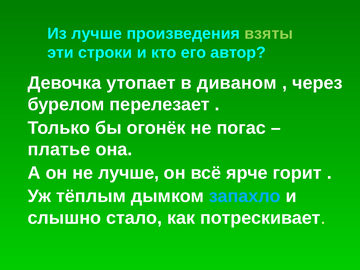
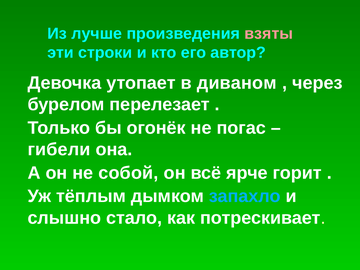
взяты colour: light green -> pink
платье: платье -> гибели
не лучше: лучше -> собой
